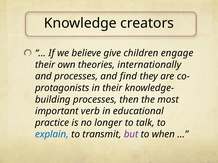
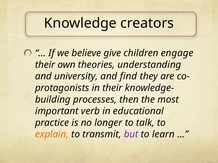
internationally: internationally -> understanding
and processes: processes -> university
explain colour: blue -> orange
when: when -> learn
